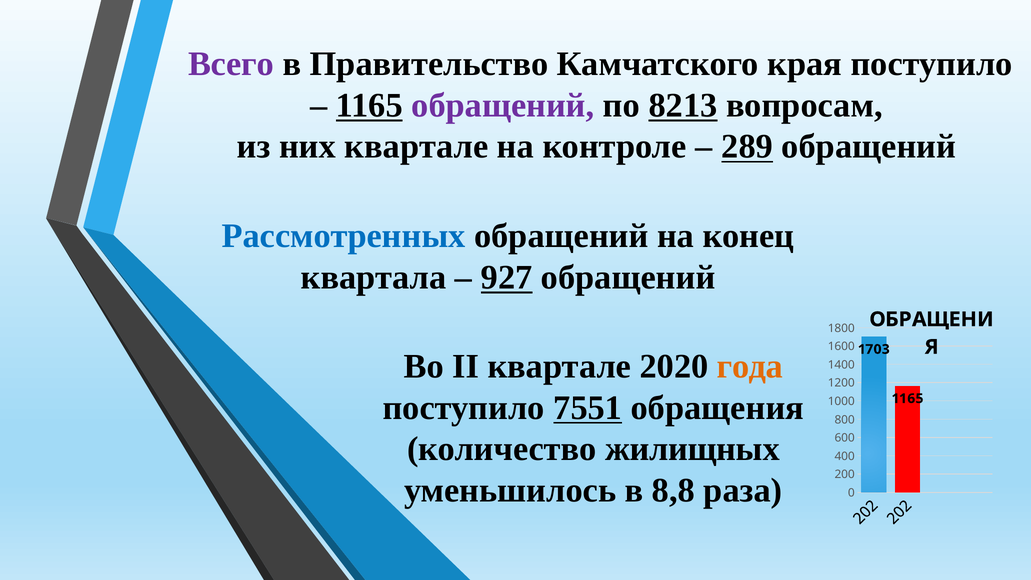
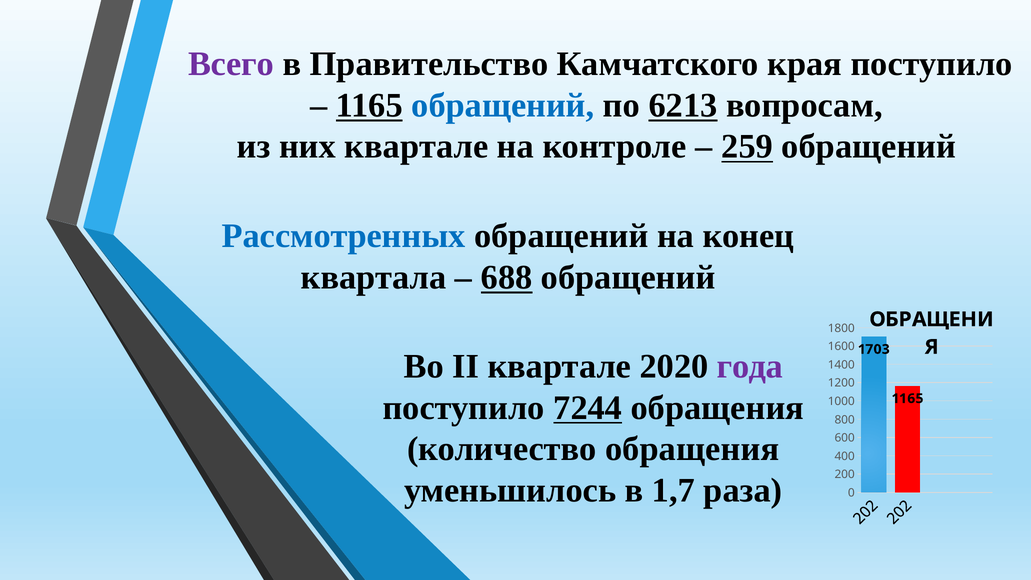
обращений at (503, 105) colour: purple -> blue
8213: 8213 -> 6213
289: 289 -> 259
927: 927 -> 688
года colour: orange -> purple
7551: 7551 -> 7244
количество жилищных: жилищных -> обращения
8,8: 8,8 -> 1,7
